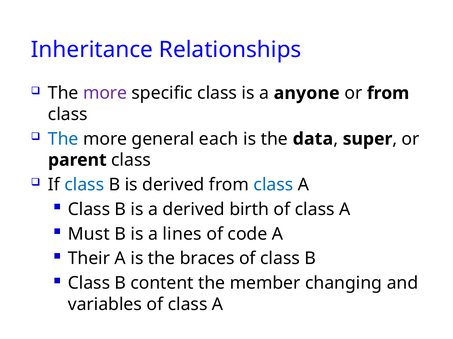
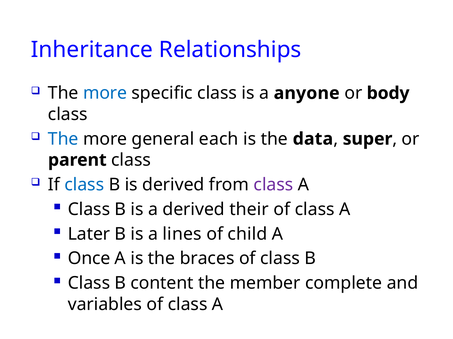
more at (105, 93) colour: purple -> blue
or from: from -> body
class at (273, 185) colour: blue -> purple
birth: birth -> their
Must: Must -> Later
code: code -> child
Their: Their -> Once
changing: changing -> complete
